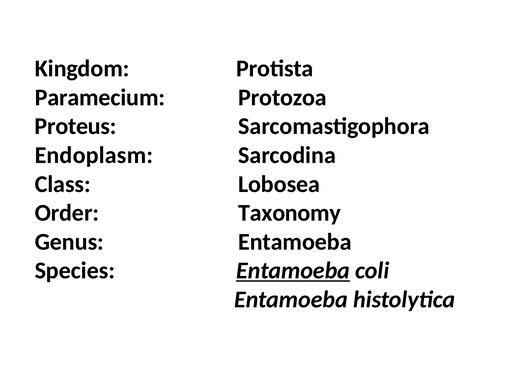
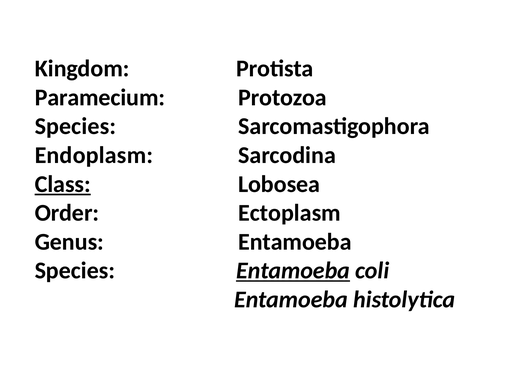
Proteus at (75, 126): Proteus -> Species
Class underline: none -> present
Taxonomy: Taxonomy -> Ectoplasm
